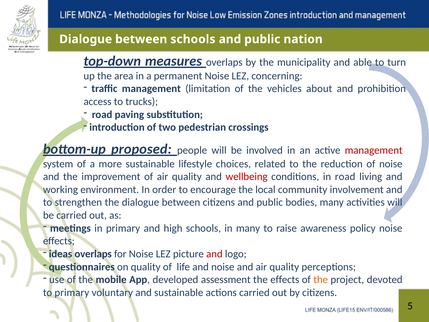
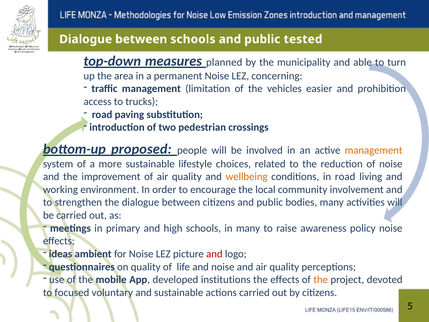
nation: nation -> tested
measures overlaps: overlaps -> planned
about: about -> easier
management at (374, 150) colour: red -> orange
wellbeing colour: red -> orange
ideas overlaps: overlaps -> ambient
assessment: assessment -> institutions
to primary: primary -> focused
